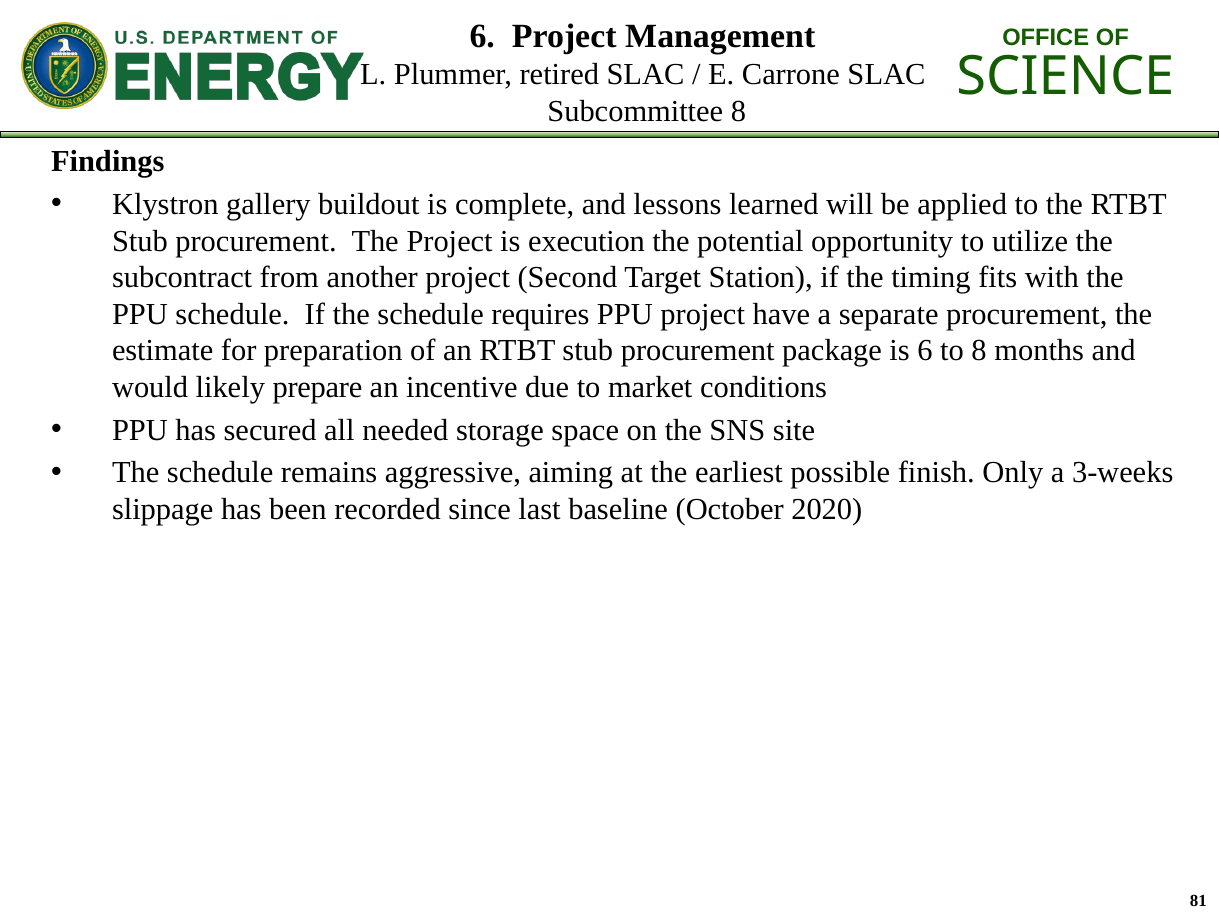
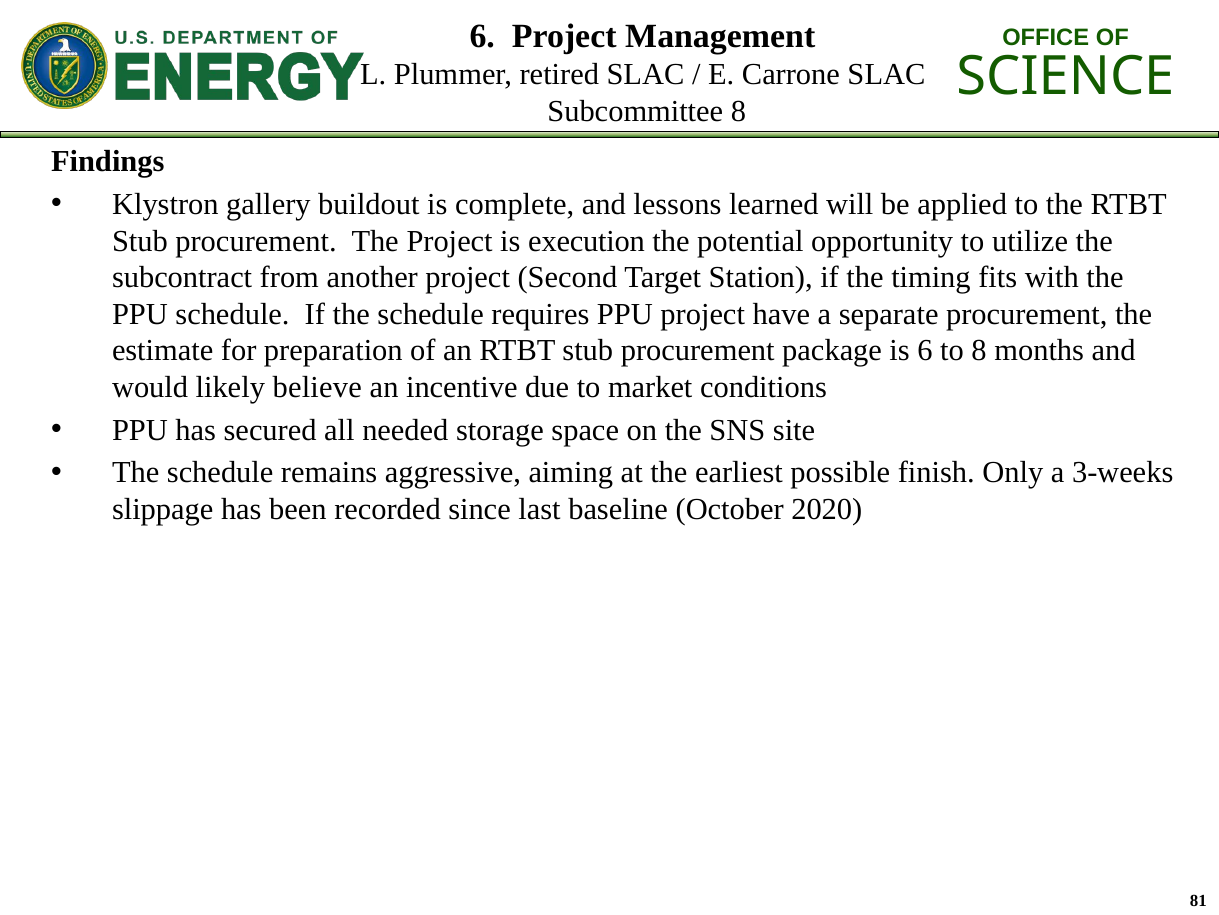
prepare: prepare -> believe
